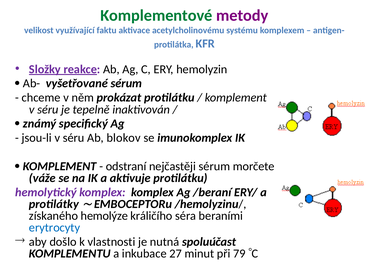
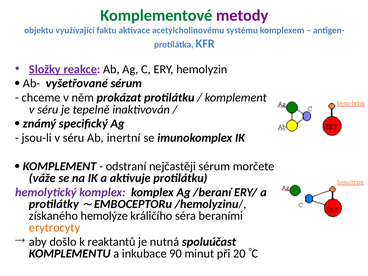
velikost: velikost -> objektu
blokov: blokov -> inertní
erytrocyty colour: blue -> orange
vlastnosti: vlastnosti -> reaktantů
27: 27 -> 90
79: 79 -> 20
